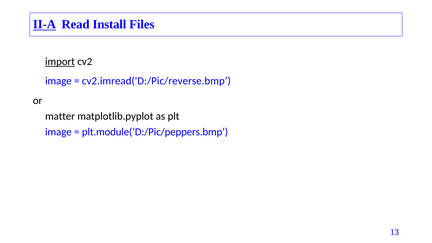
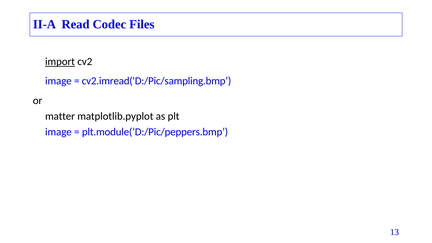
II-A underline: present -> none
Install: Install -> Codec
cv2.imread('D:/Pic/reverse.bmp: cv2.imread('D:/Pic/reverse.bmp -> cv2.imread('D:/Pic/sampling.bmp
